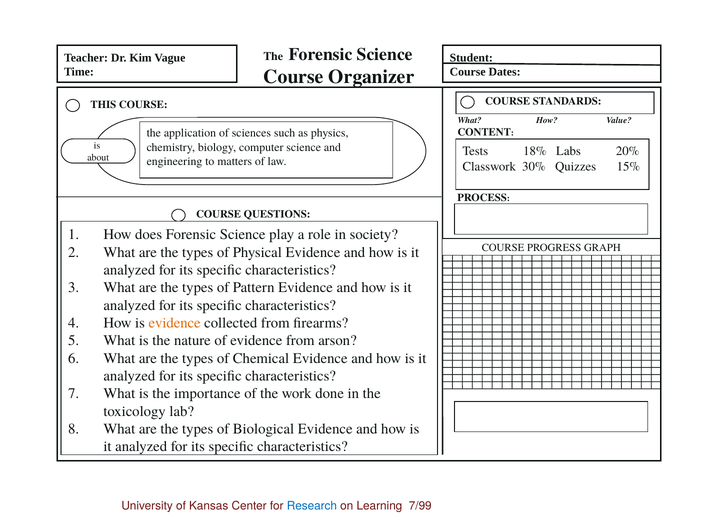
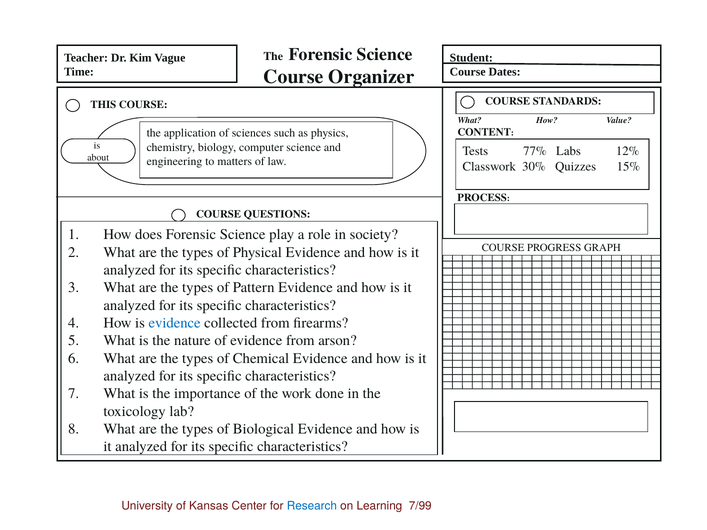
18%: 18% -> 77%
20%: 20% -> 12%
evidence at (175, 323) colour: orange -> blue
